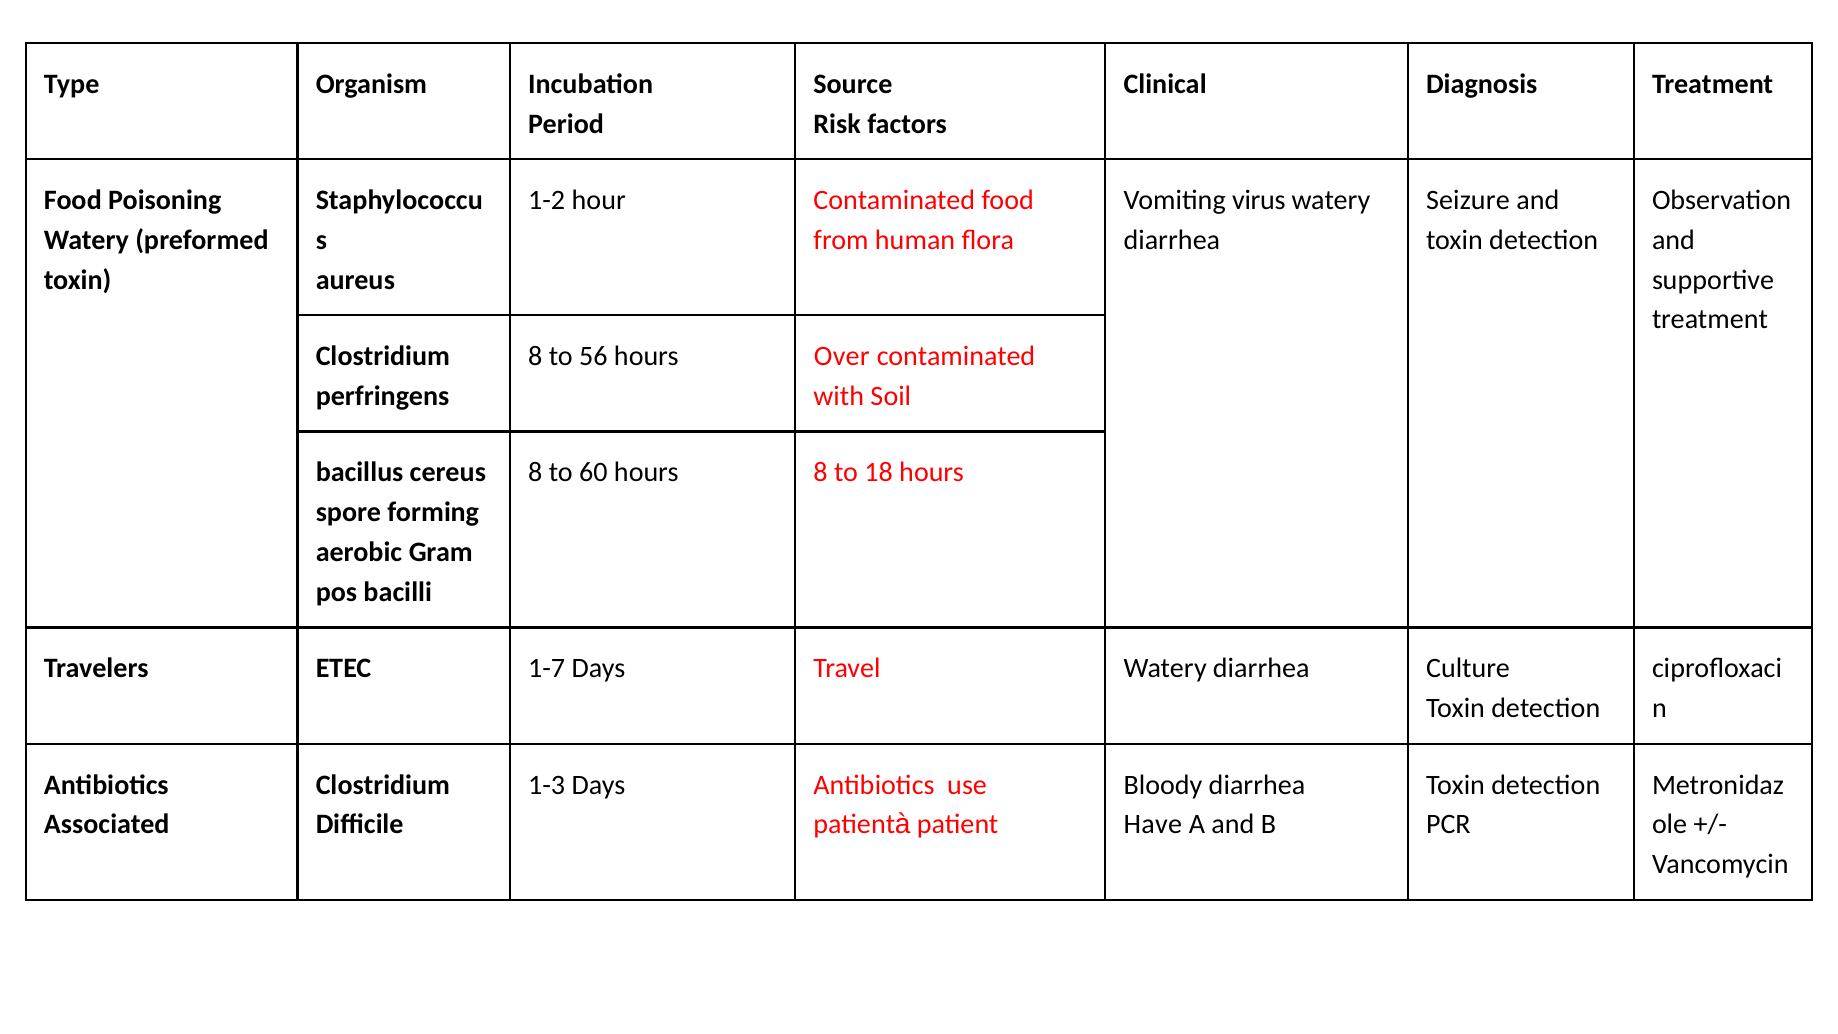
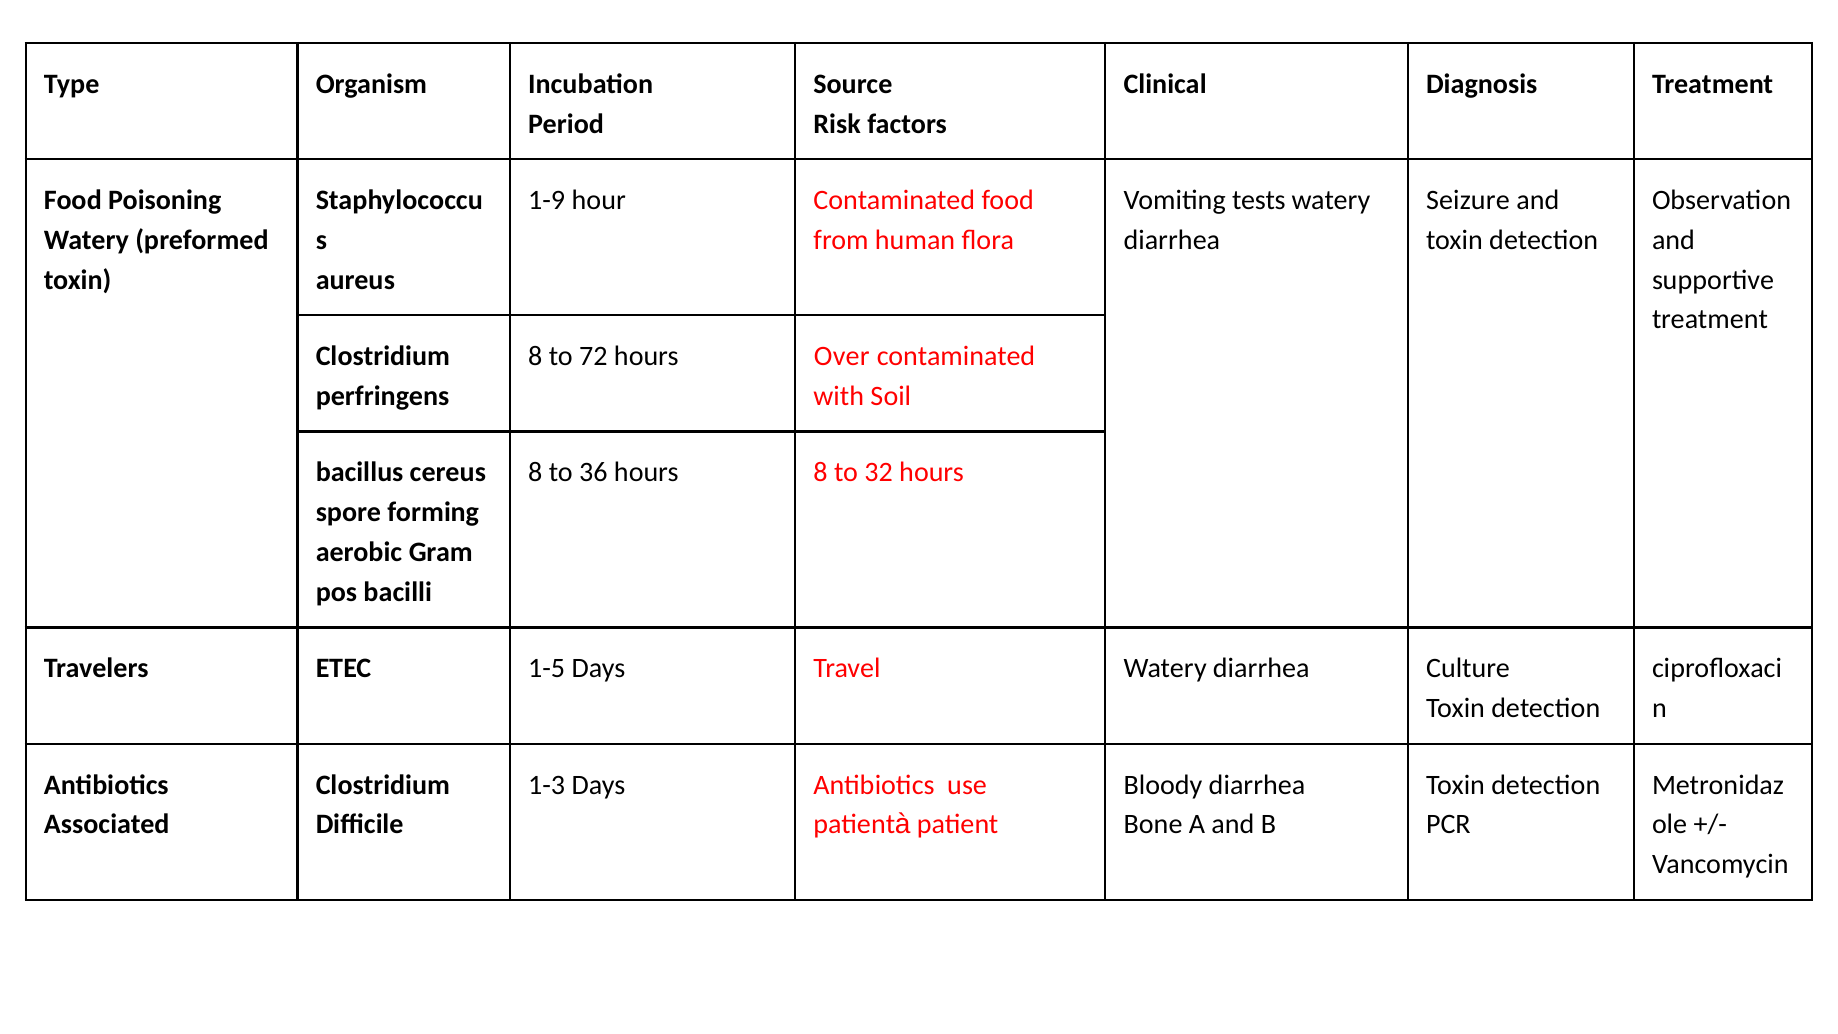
1-2: 1-2 -> 1-9
virus: virus -> tests
56: 56 -> 72
60: 60 -> 36
18: 18 -> 32
1-7: 1-7 -> 1-5
Have: Have -> Bone
